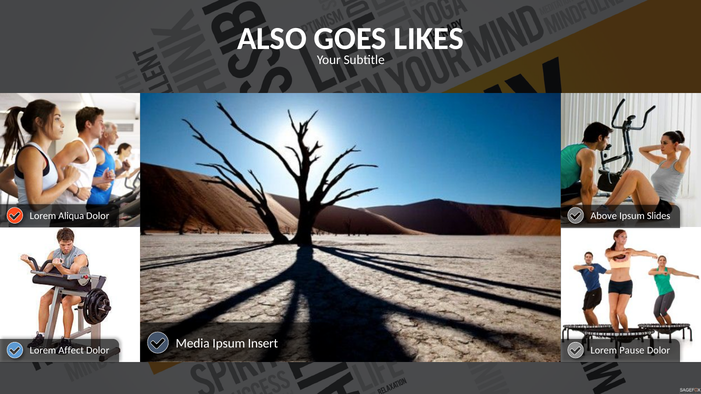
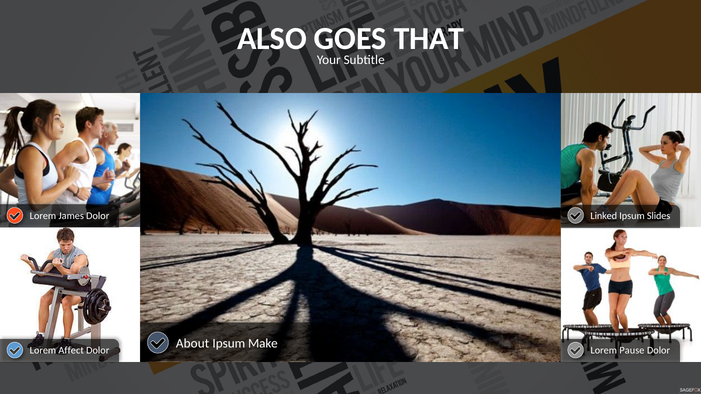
LIKES: LIKES -> THAT
Aliqua: Aliqua -> James
Above: Above -> Linked
Media: Media -> About
Insert: Insert -> Make
